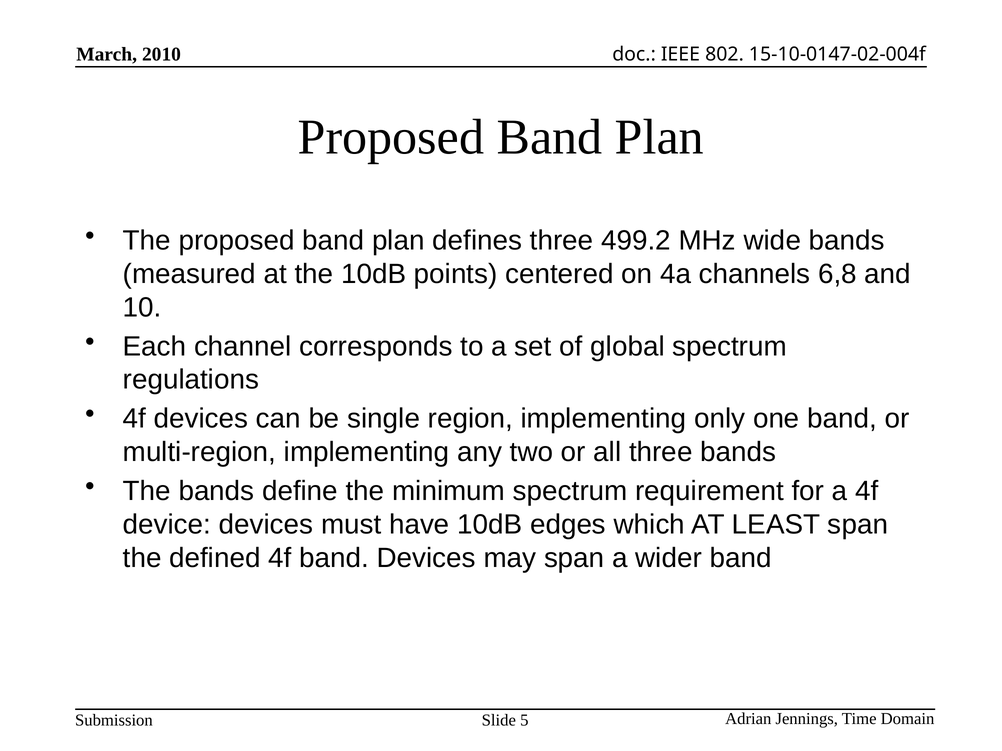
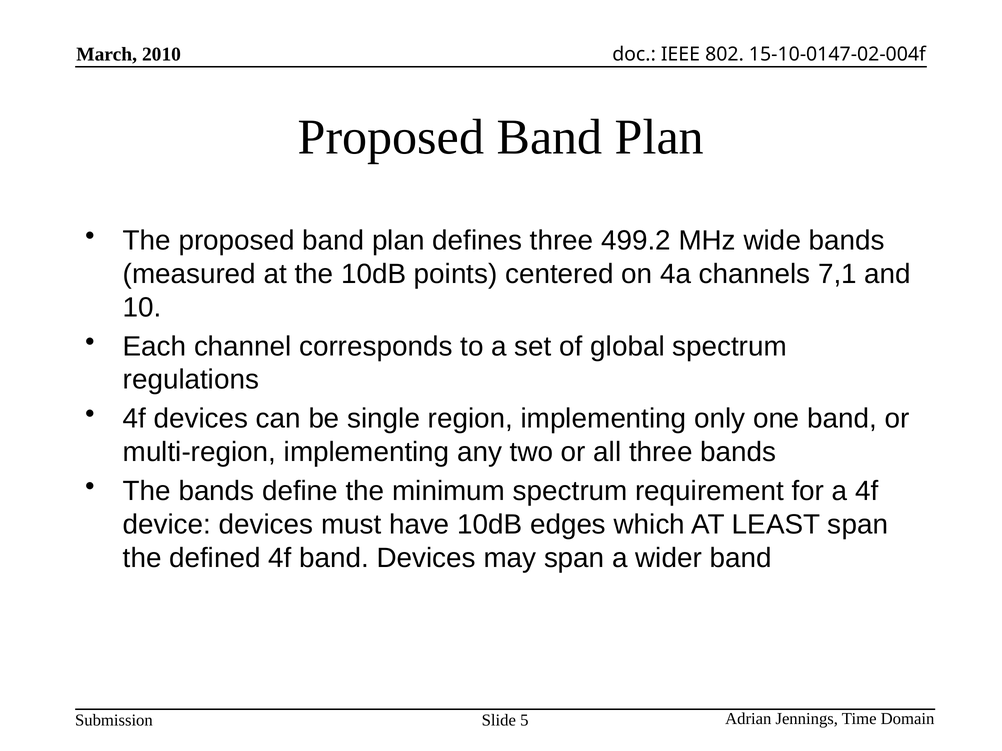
6,8: 6,8 -> 7,1
